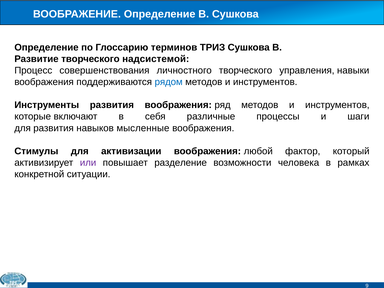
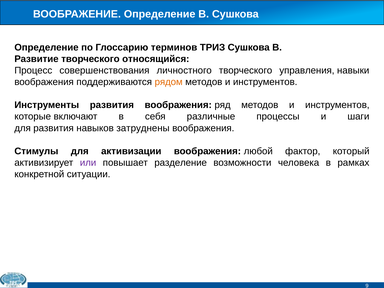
надсистемой: надсистемой -> относящийся
рядом colour: blue -> orange
мысленные: мысленные -> затруднены
